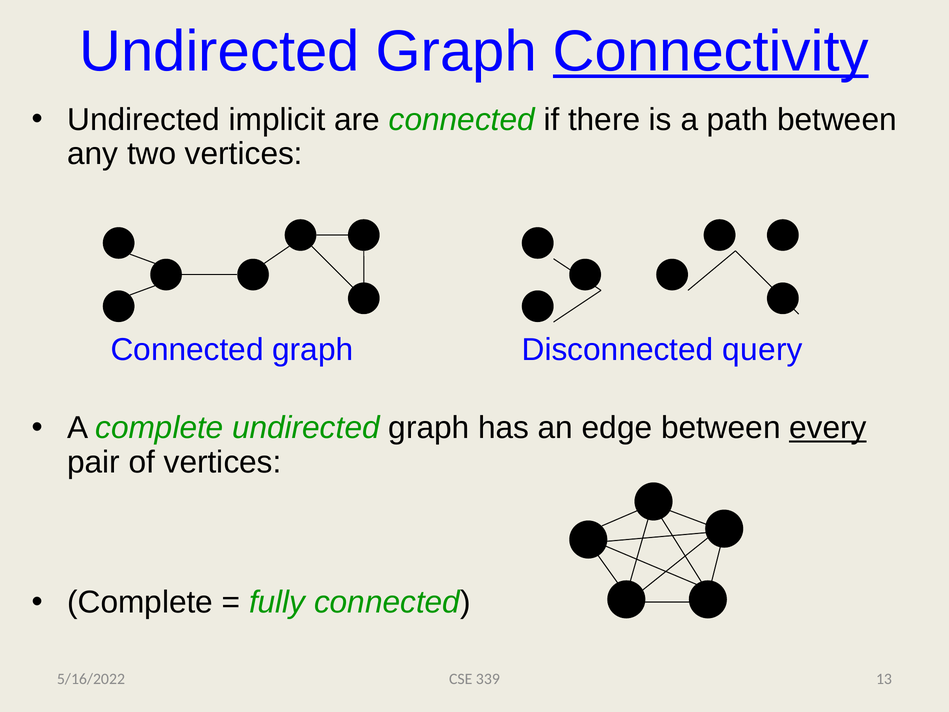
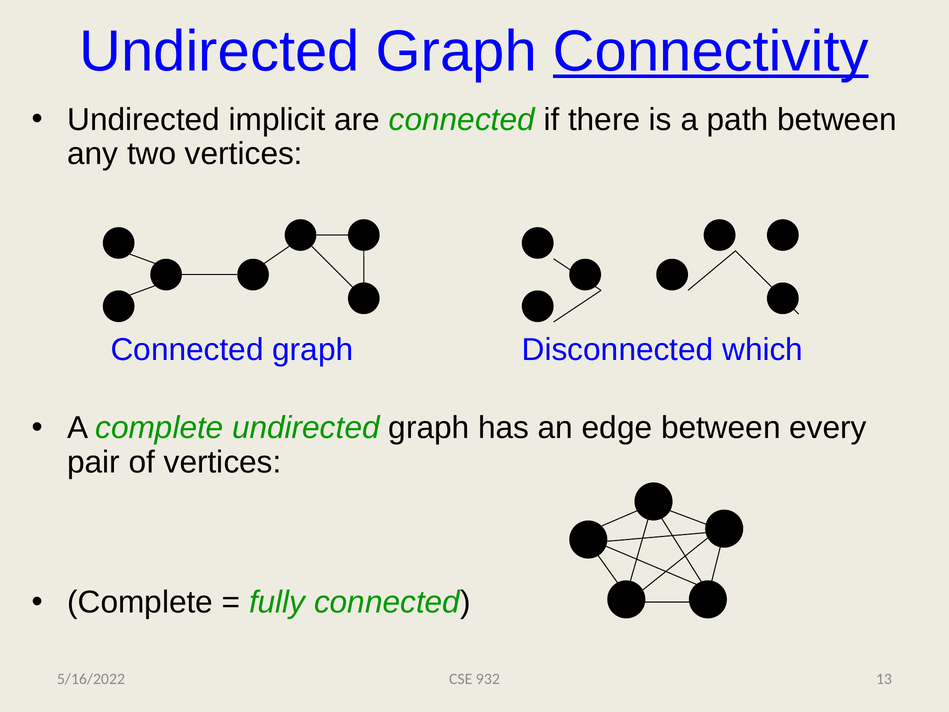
query: query -> which
every underline: present -> none
339: 339 -> 932
